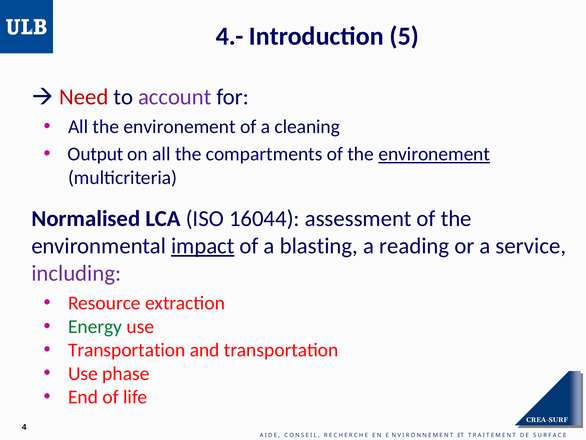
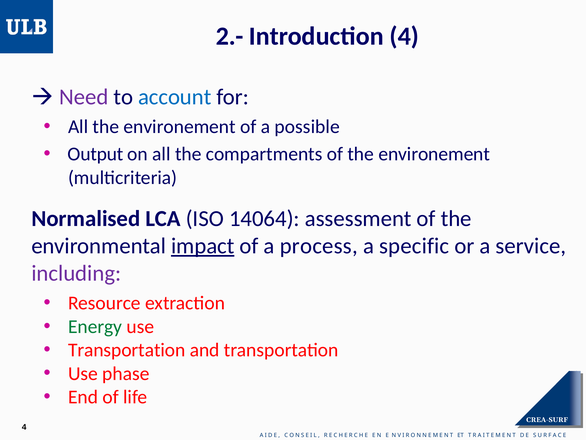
4.-: 4.- -> 2.-
Introduction 5: 5 -> 4
Need colour: red -> purple
account colour: purple -> blue
cleaning: cleaning -> possible
environement at (434, 154) underline: present -> none
16044: 16044 -> 14064
blasting: blasting -> process
reading: reading -> specific
